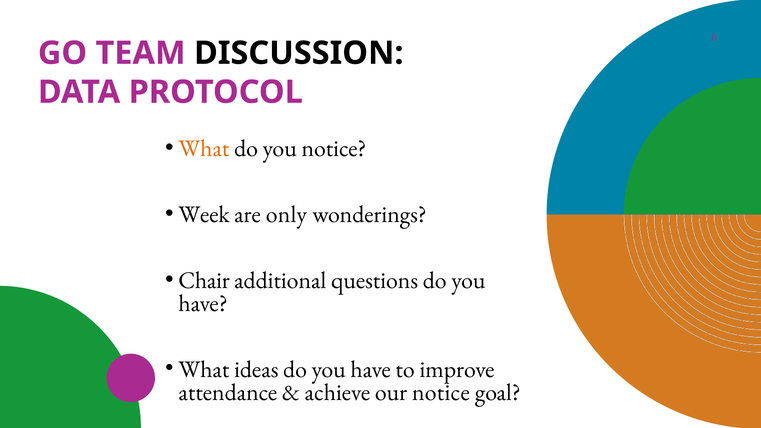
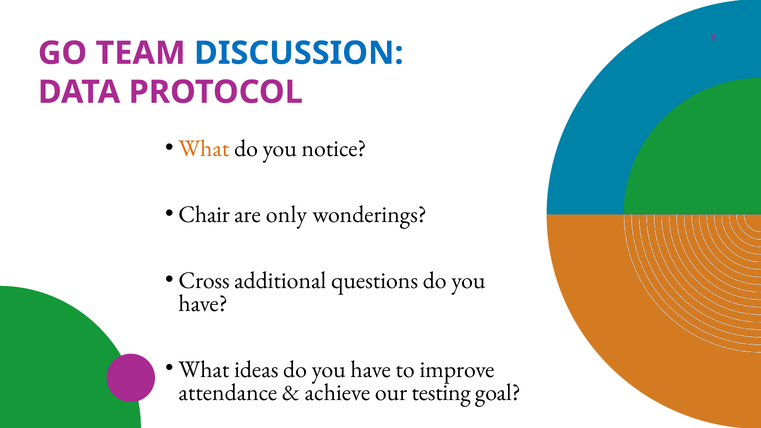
DISCUSSION colour: black -> blue
Week: Week -> Chair
Chair: Chair -> Cross
our notice: notice -> testing
